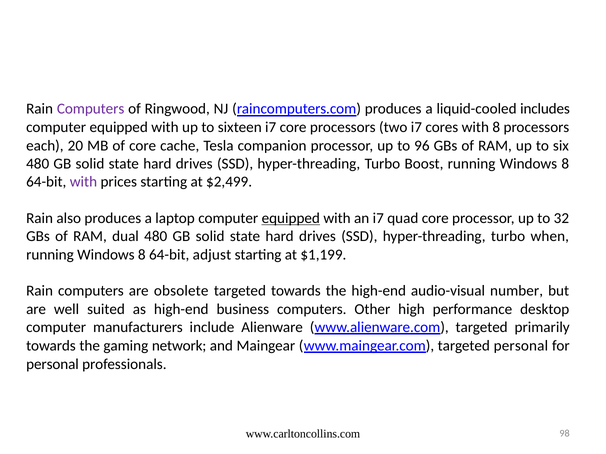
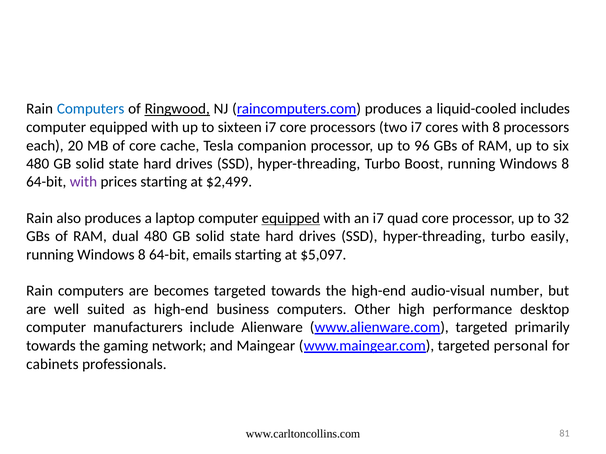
Computers at (91, 109) colour: purple -> blue
Ringwood underline: none -> present
when: when -> easily
adjust: adjust -> emails
$1,199: $1,199 -> $5,097
obsolete: obsolete -> becomes
personal at (52, 365): personal -> cabinets
98: 98 -> 81
